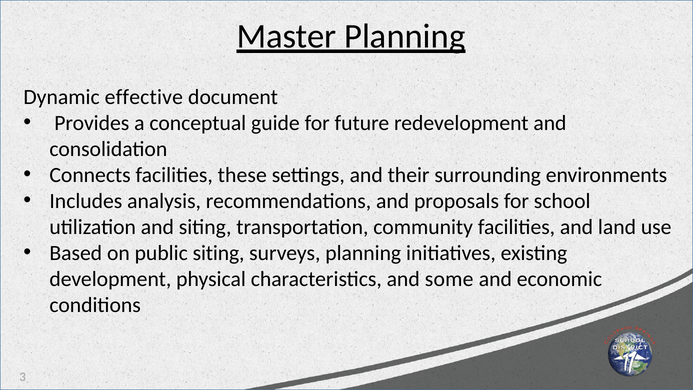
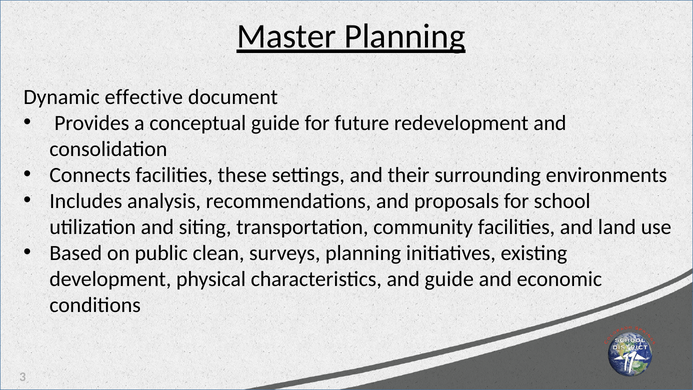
public siting: siting -> clean
and some: some -> guide
